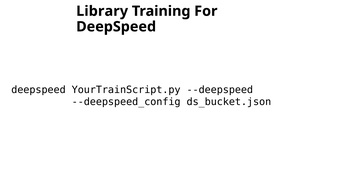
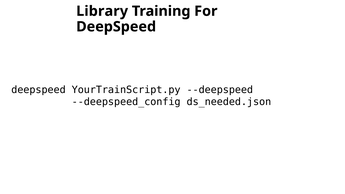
ds_bucket.json: ds_bucket.json -> ds_needed.json
